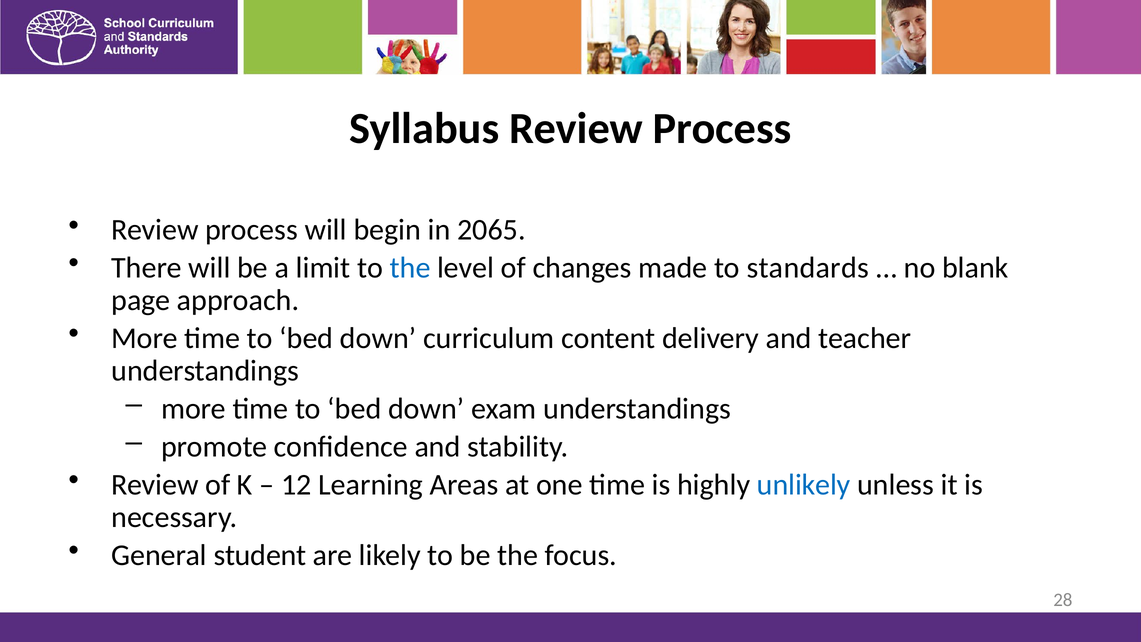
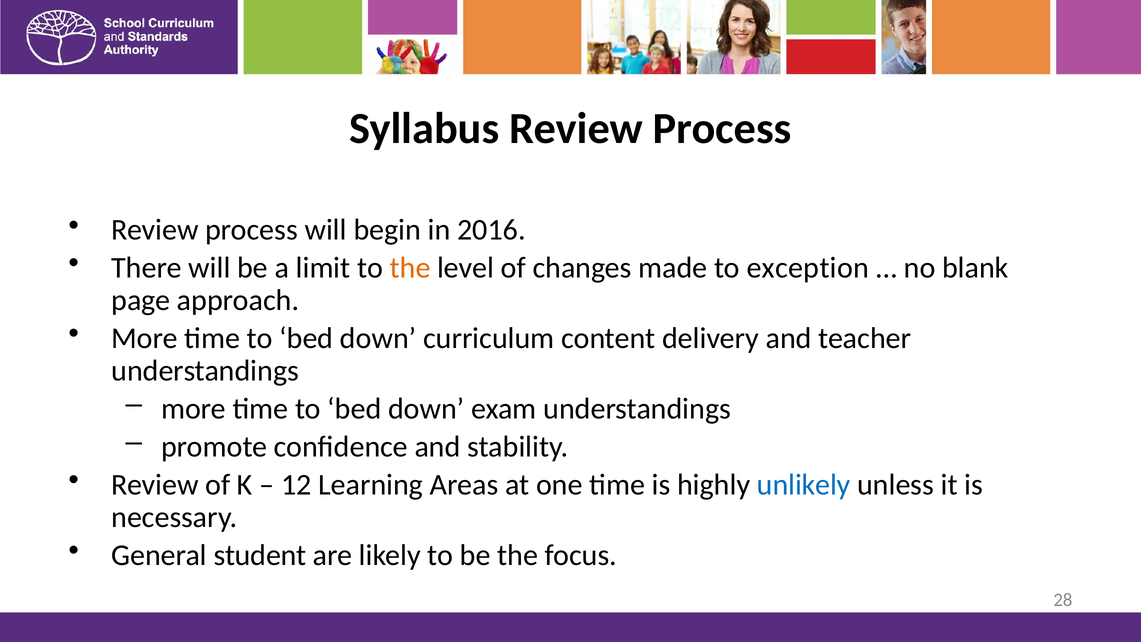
2065: 2065 -> 2016
the at (410, 268) colour: blue -> orange
standards: standards -> exception
